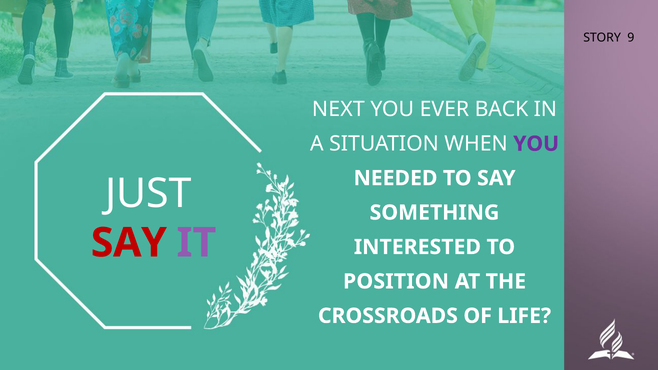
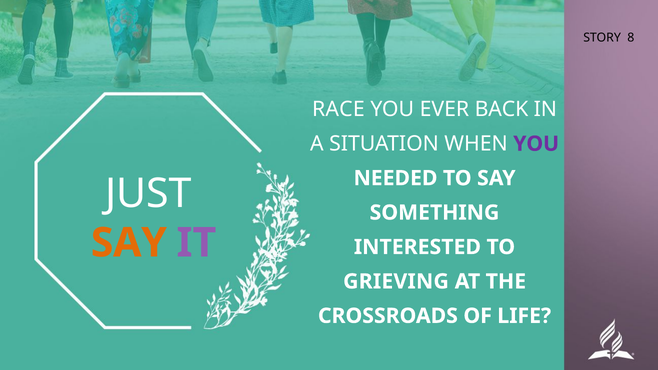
9: 9 -> 8
NEXT: NEXT -> RACE
SAY at (129, 243) colour: red -> orange
POSITION: POSITION -> GRIEVING
